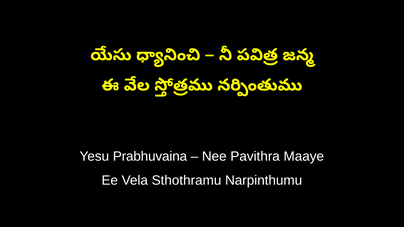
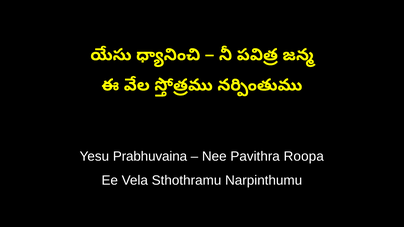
Maaye: Maaye -> Roopa
